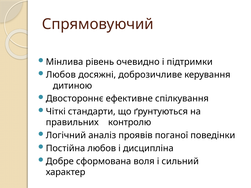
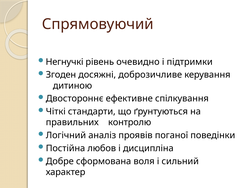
Мінлива: Мінлива -> Негнучкі
Любов at (61, 75): Любов -> Згоден
